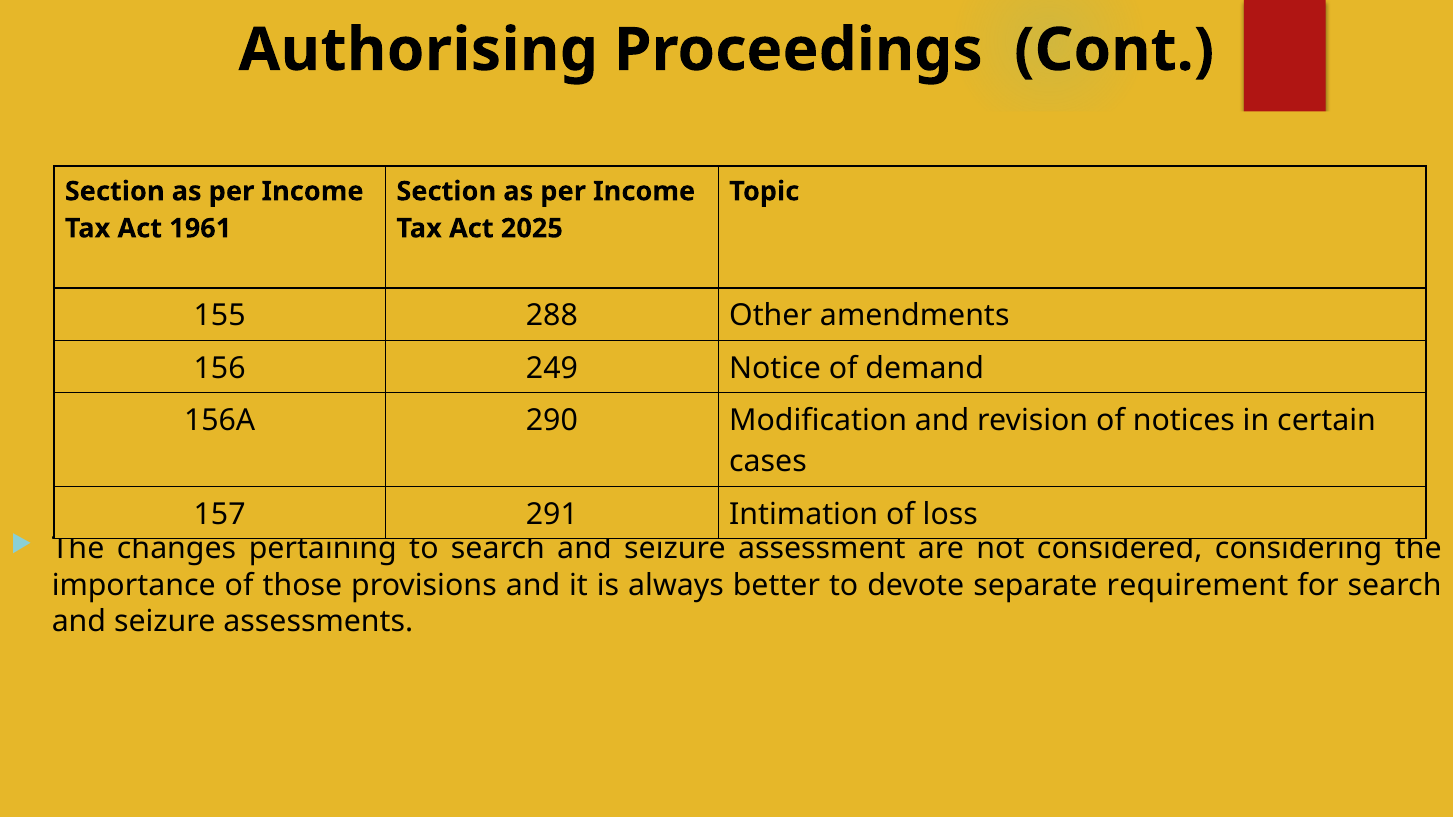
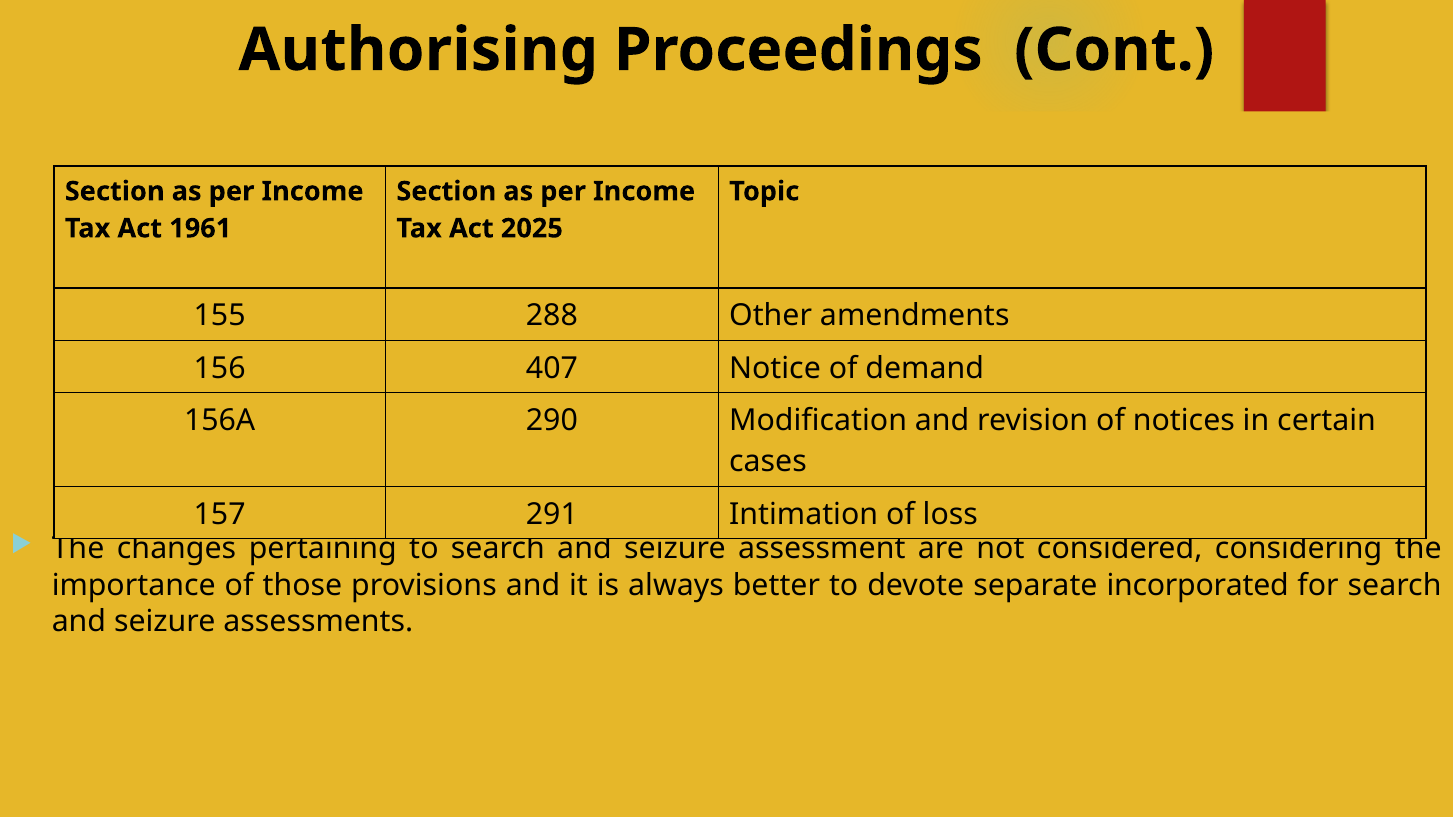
249: 249 -> 407
requirement: requirement -> incorporated
